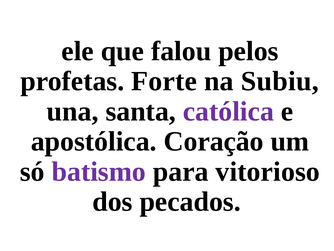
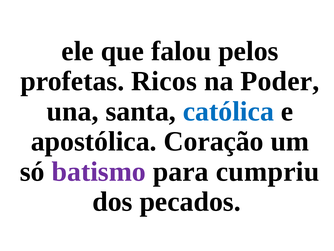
Forte: Forte -> Ricos
Subiu: Subiu -> Poder
católica colour: purple -> blue
vitorioso: vitorioso -> cumpriu
